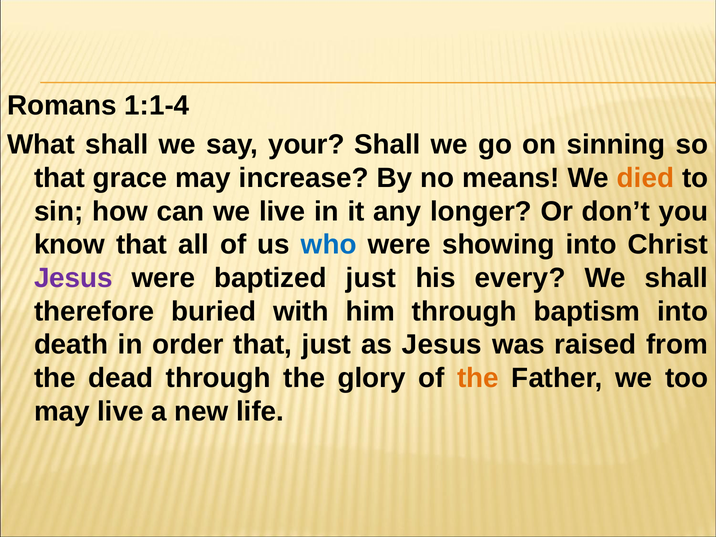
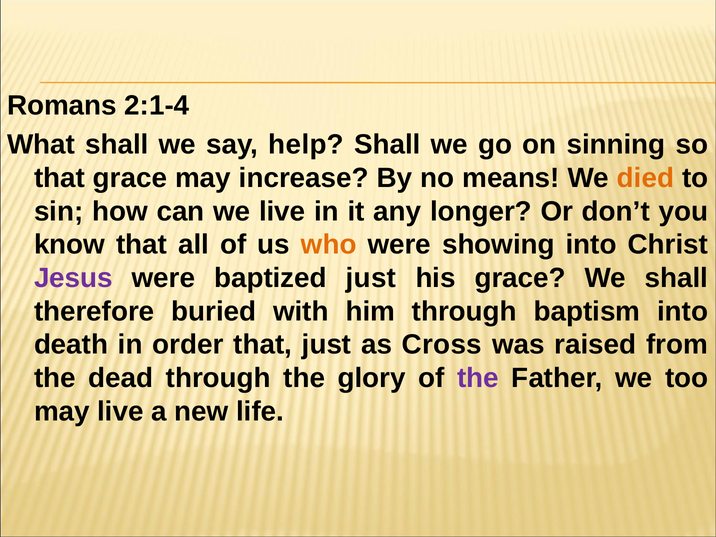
1:1-4: 1:1-4 -> 2:1-4
your: your -> help
who colour: blue -> orange
his every: every -> grace
as Jesus: Jesus -> Cross
the at (478, 378) colour: orange -> purple
